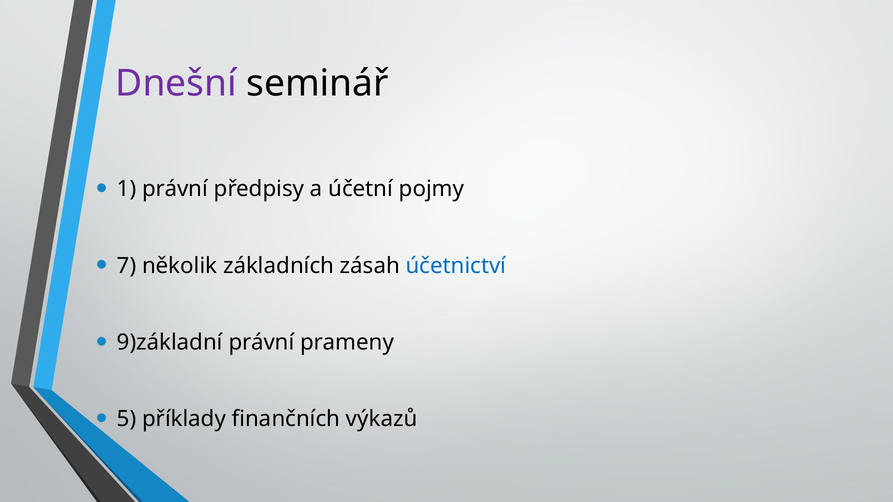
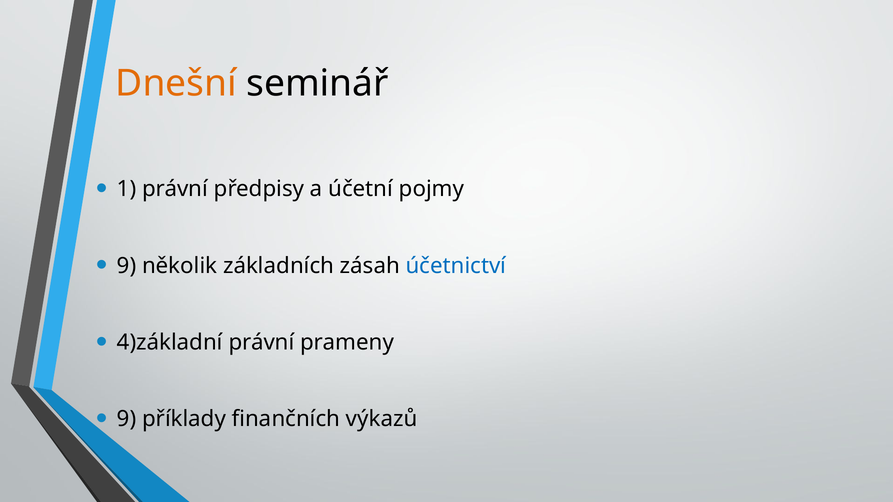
Dnešní colour: purple -> orange
7 at (127, 266): 7 -> 9
9)základní: 9)základní -> 4)základní
5 at (127, 419): 5 -> 9
